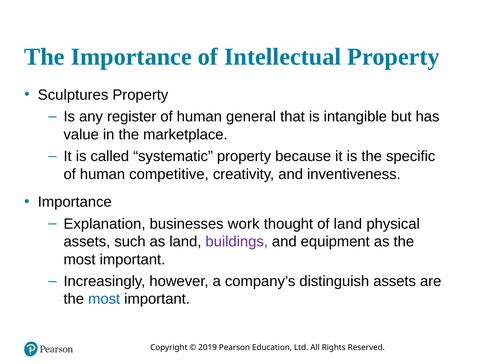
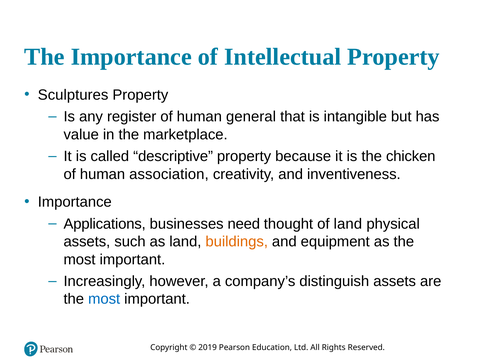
systematic: systematic -> descriptive
specific: specific -> chicken
competitive: competitive -> association
Explanation: Explanation -> Applications
work: work -> need
buildings colour: purple -> orange
